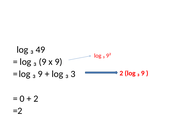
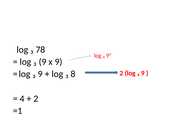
49: 49 -> 78
3: 3 -> 8
0: 0 -> 4
=2: =2 -> =1
